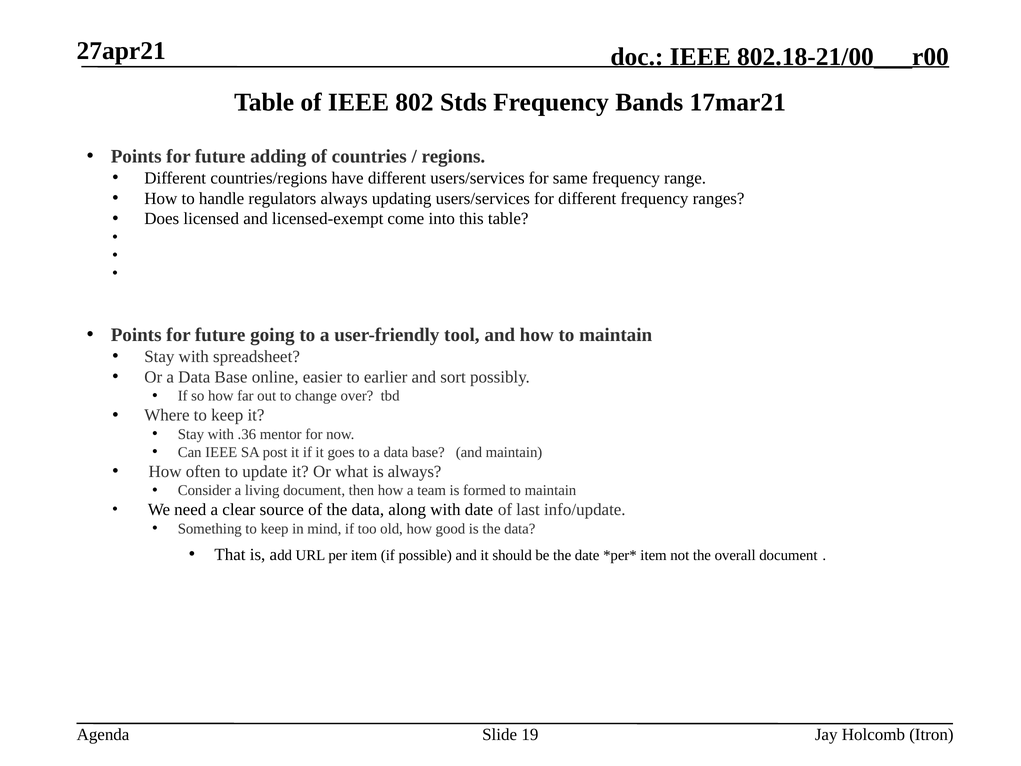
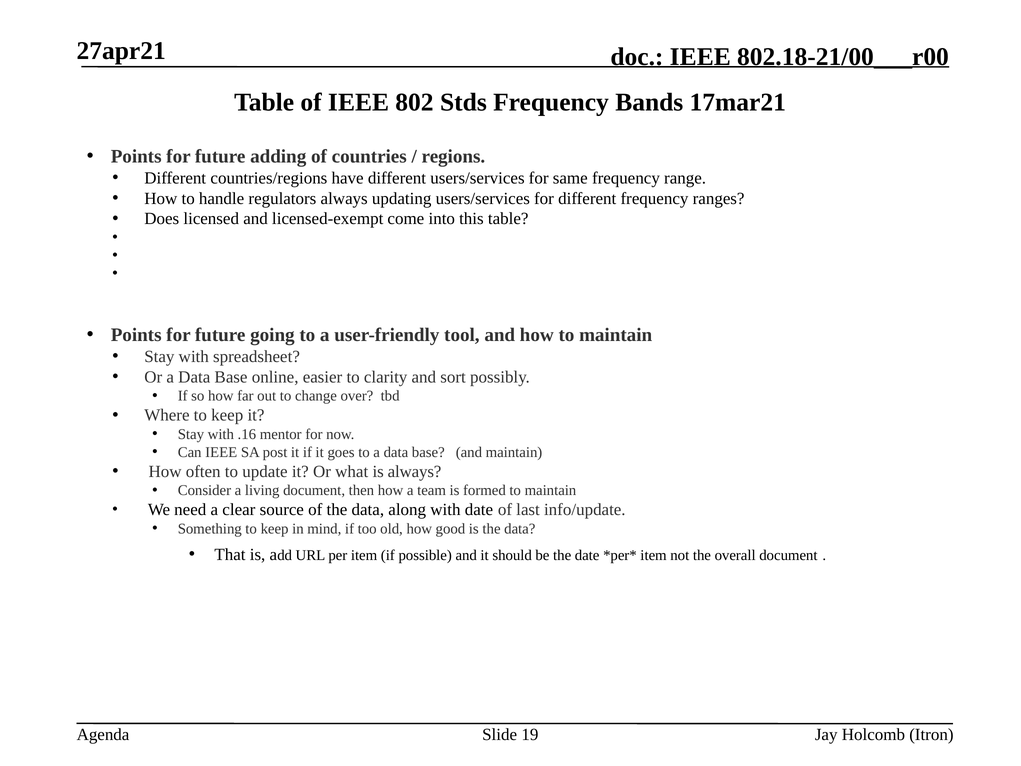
earlier: earlier -> clarity
.36: .36 -> .16
